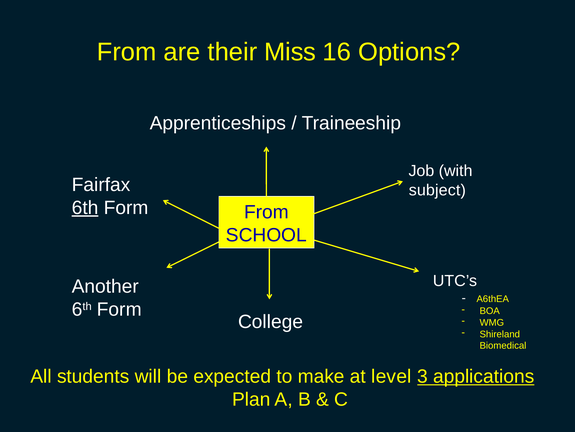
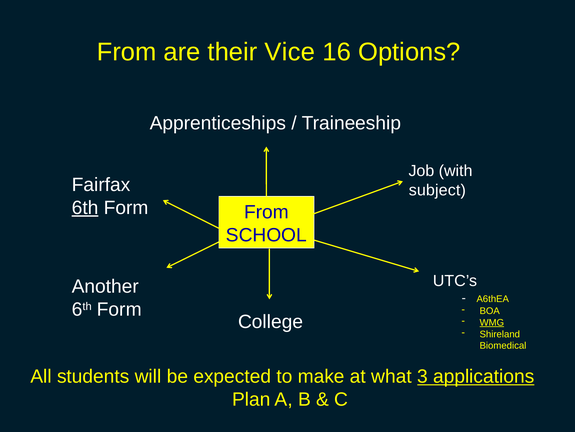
Miss: Miss -> Vice
WMG underline: none -> present
level: level -> what
